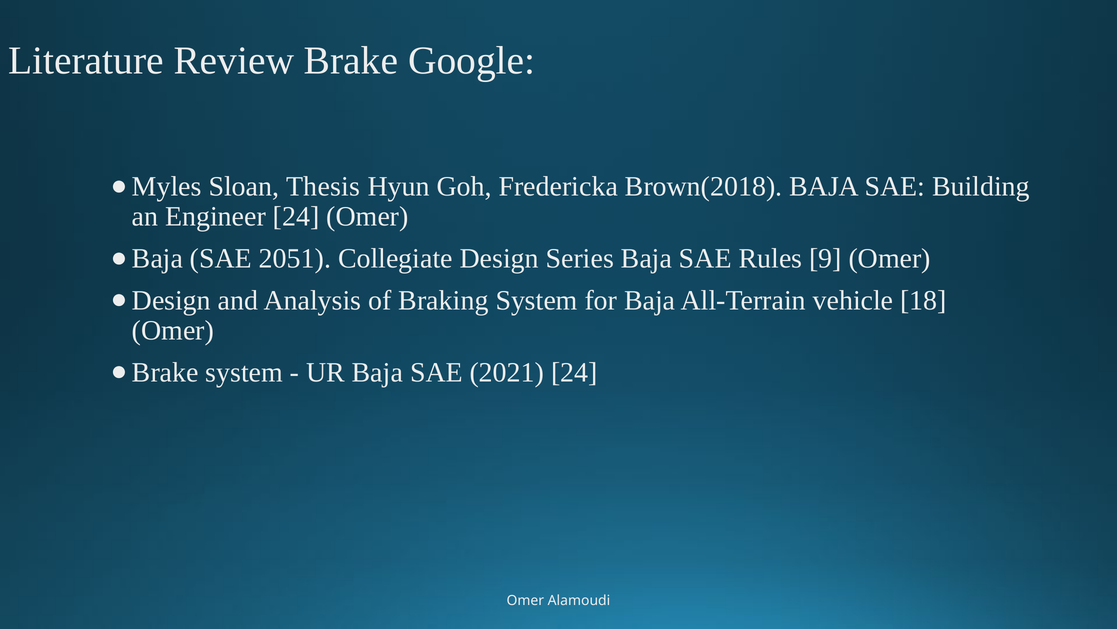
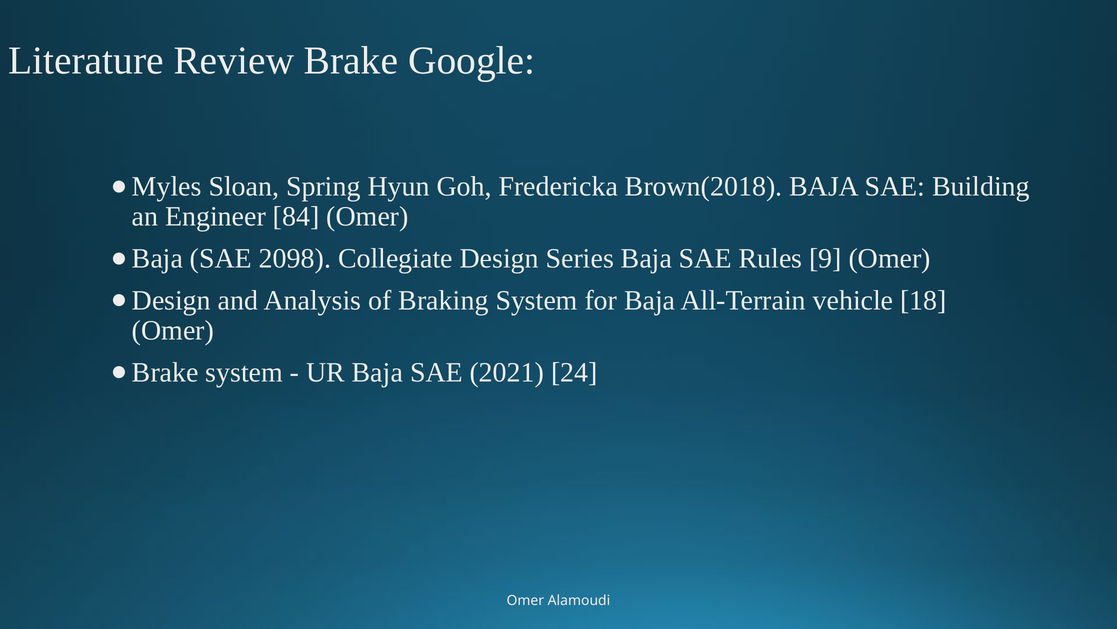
Thesis: Thesis -> Spring
Engineer 24: 24 -> 84
2051: 2051 -> 2098
